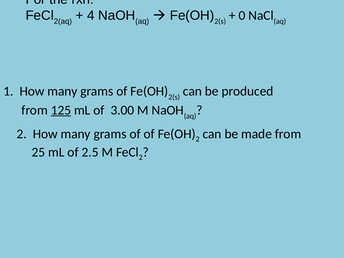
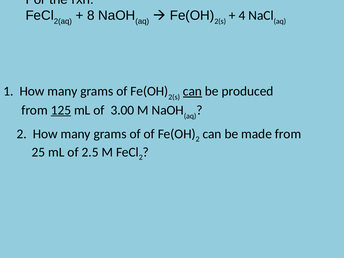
4: 4 -> 8
0: 0 -> 4
can at (192, 91) underline: none -> present
